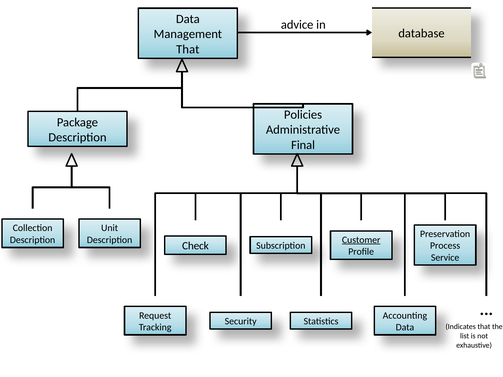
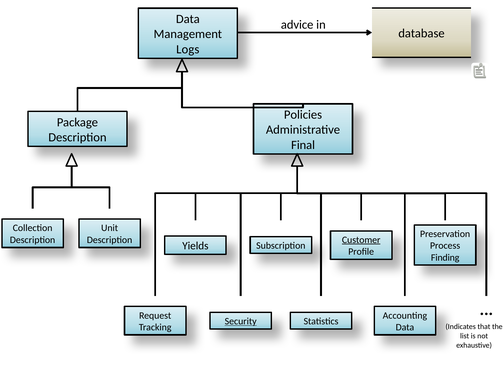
That at (188, 49): That -> Logs
Check: Check -> Yields
Service: Service -> Finding
Security underline: none -> present
